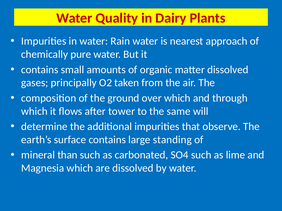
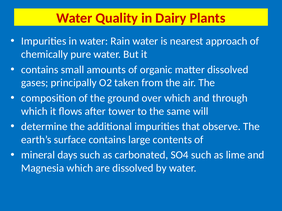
standing: standing -> contents
than: than -> days
